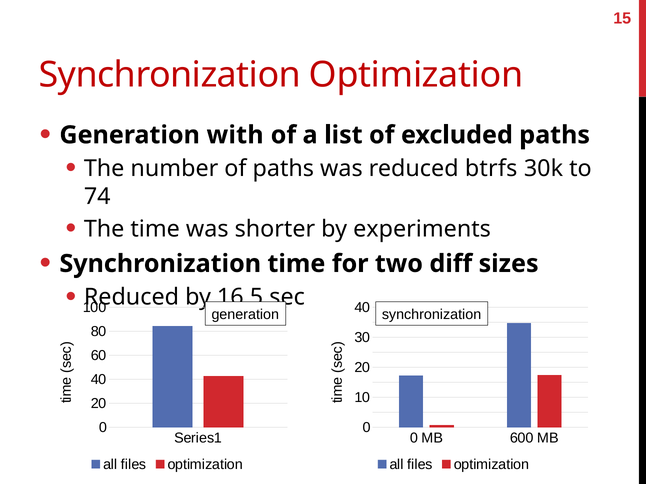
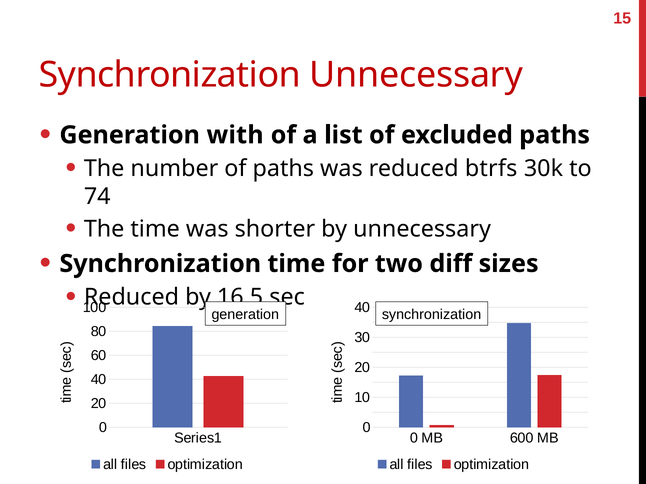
Synchronization Optimization: Optimization -> Unnecessary
by experiments: experiments -> unnecessary
